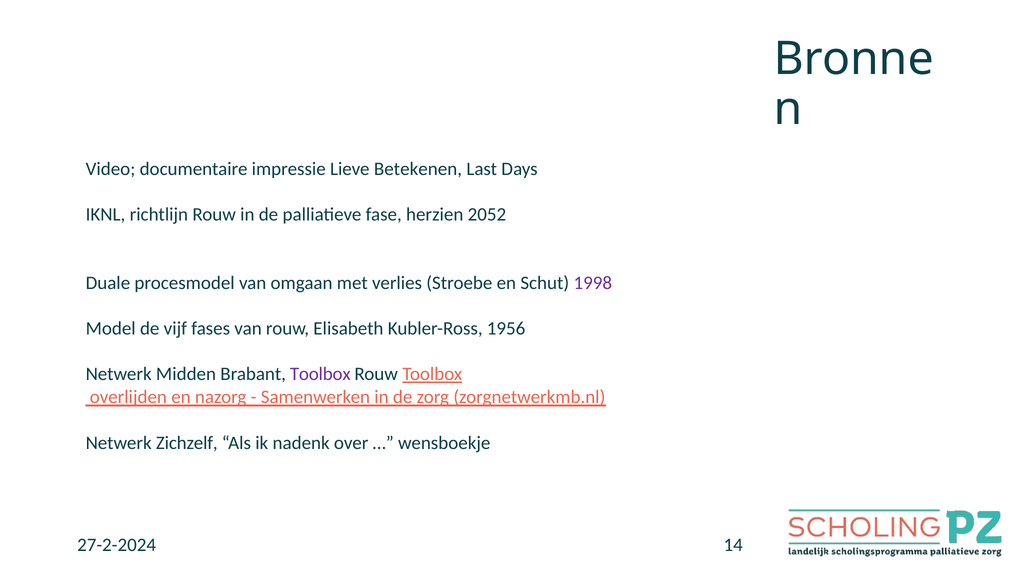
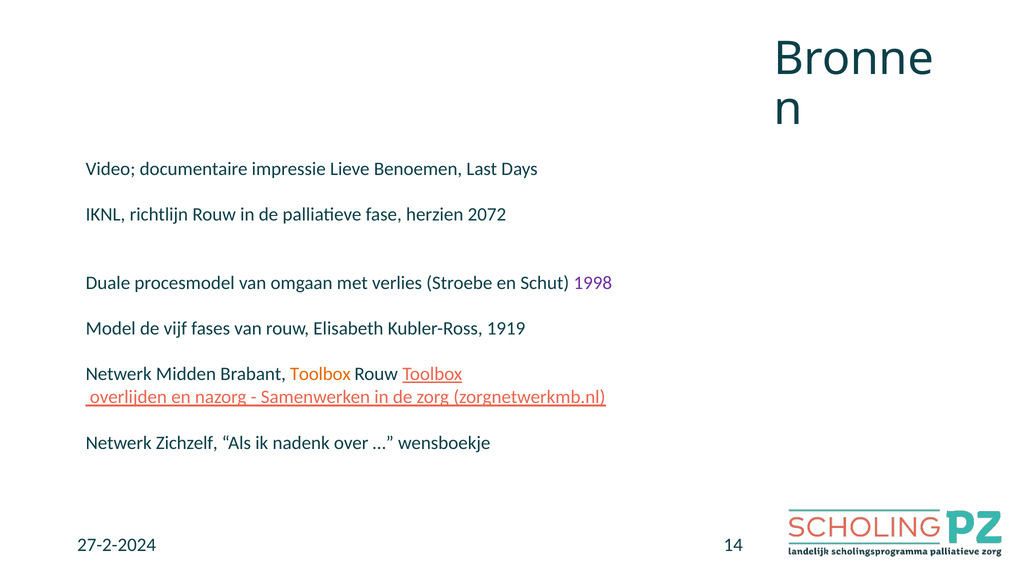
Betekenen: Betekenen -> Benoemen
2052: 2052 -> 2072
1956: 1956 -> 1919
Toolbox at (320, 374) colour: purple -> orange
